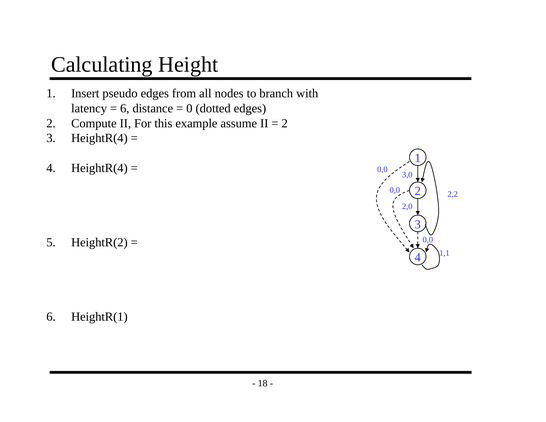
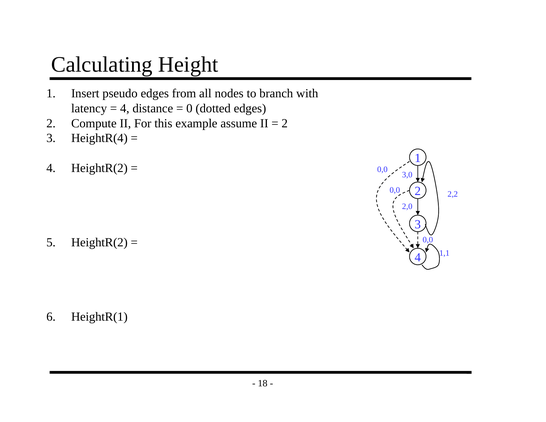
6 at (125, 108): 6 -> 4
4 HeightR(4: HeightR(4 -> HeightR(2
